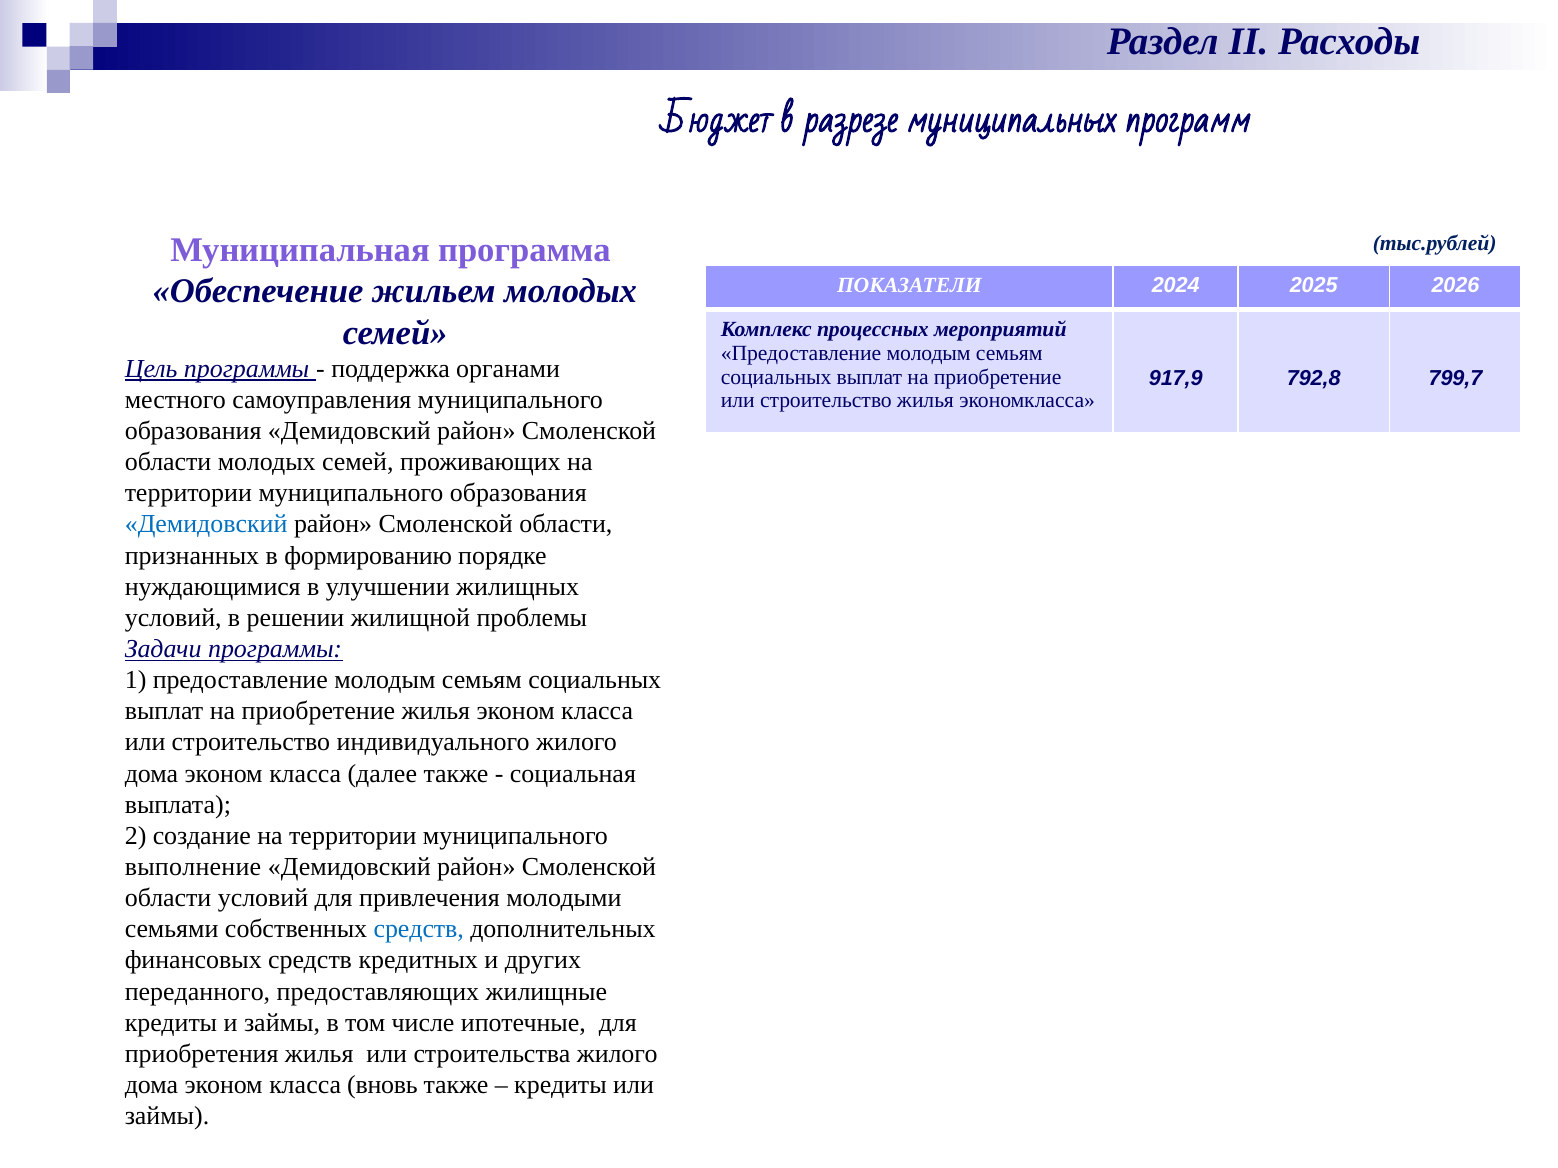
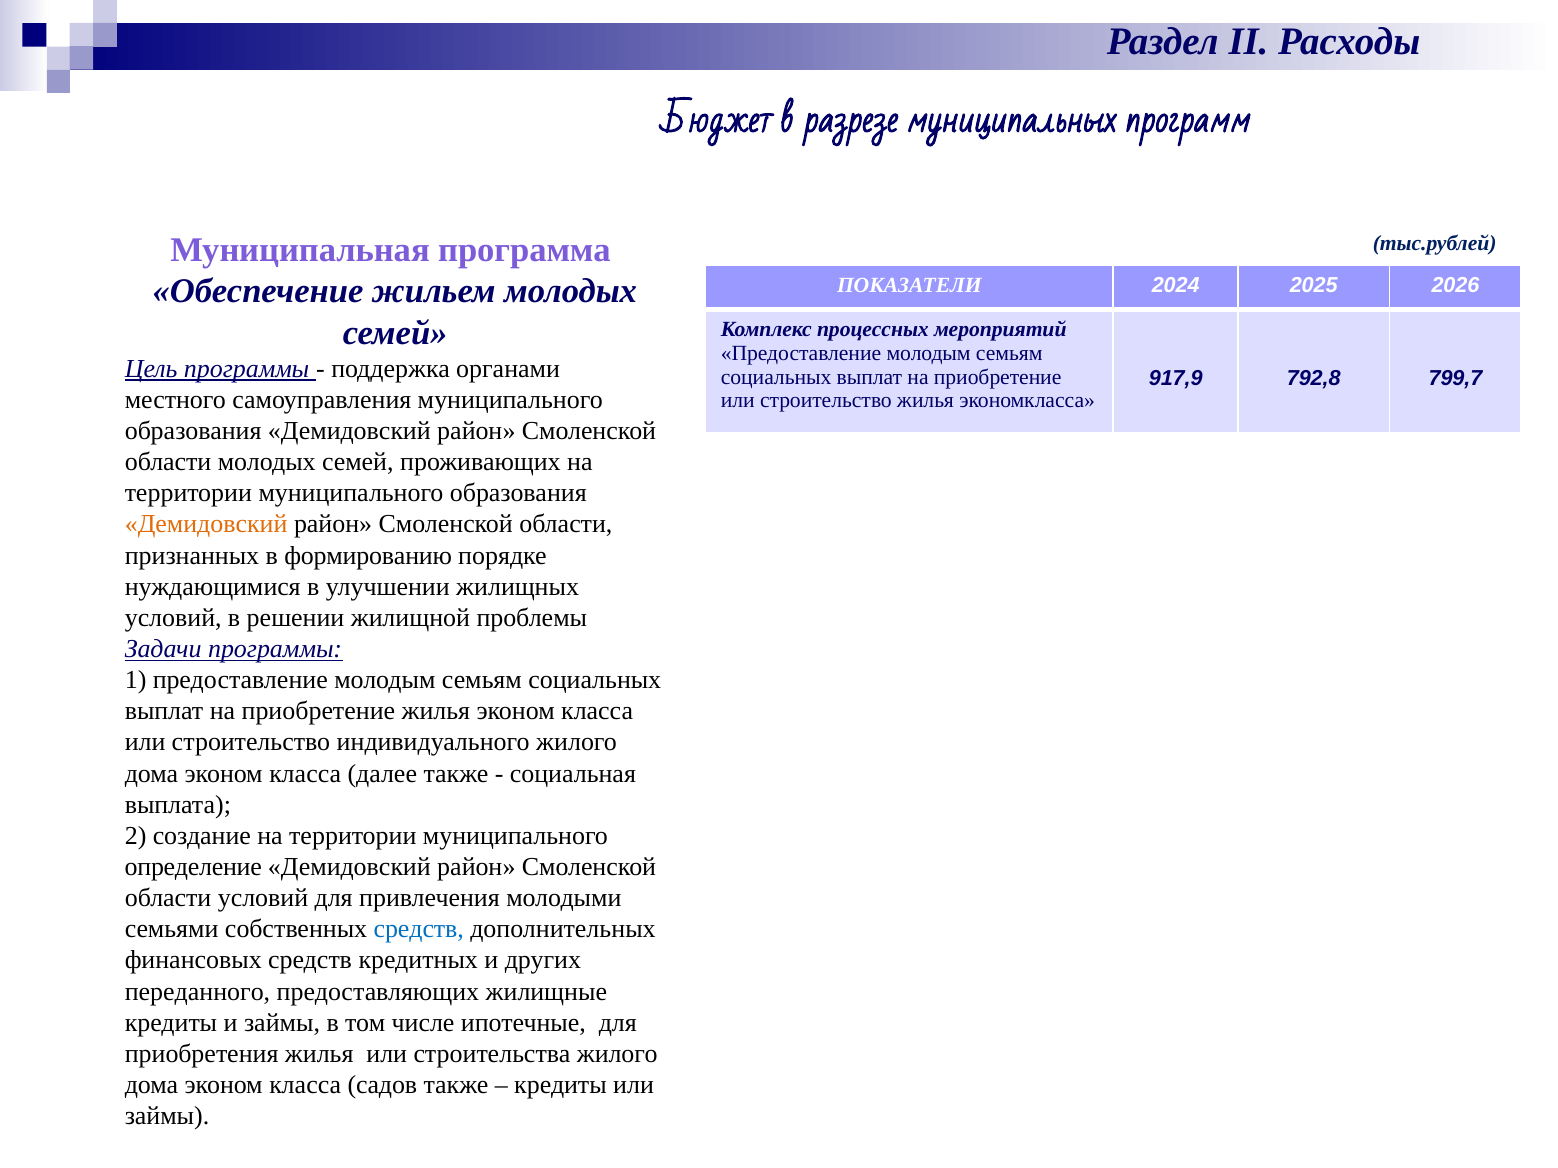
Демидовский at (206, 525) colour: blue -> orange
выполнение: выполнение -> определение
вновь: вновь -> садов
